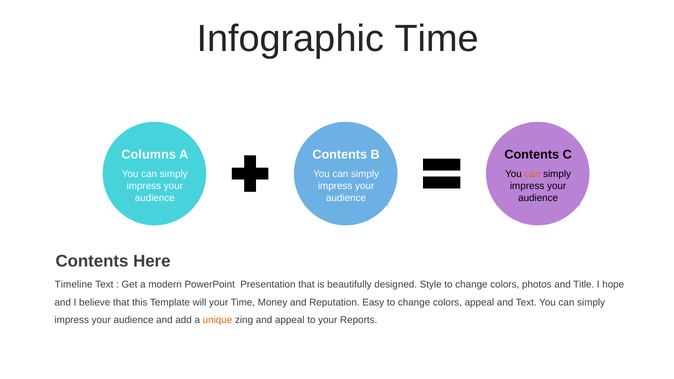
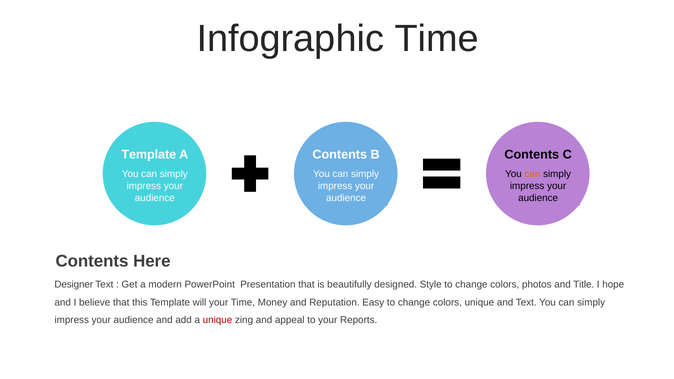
Columns at (149, 155): Columns -> Template
Timeline: Timeline -> Designer
colors appeal: appeal -> unique
unique at (218, 320) colour: orange -> red
